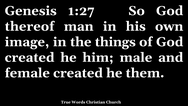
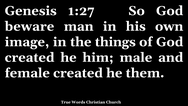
thereof: thereof -> beware
